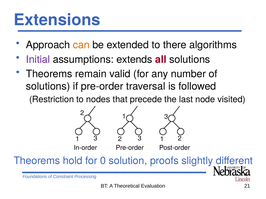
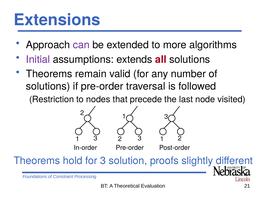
can colour: orange -> purple
there: there -> more
for 0: 0 -> 3
